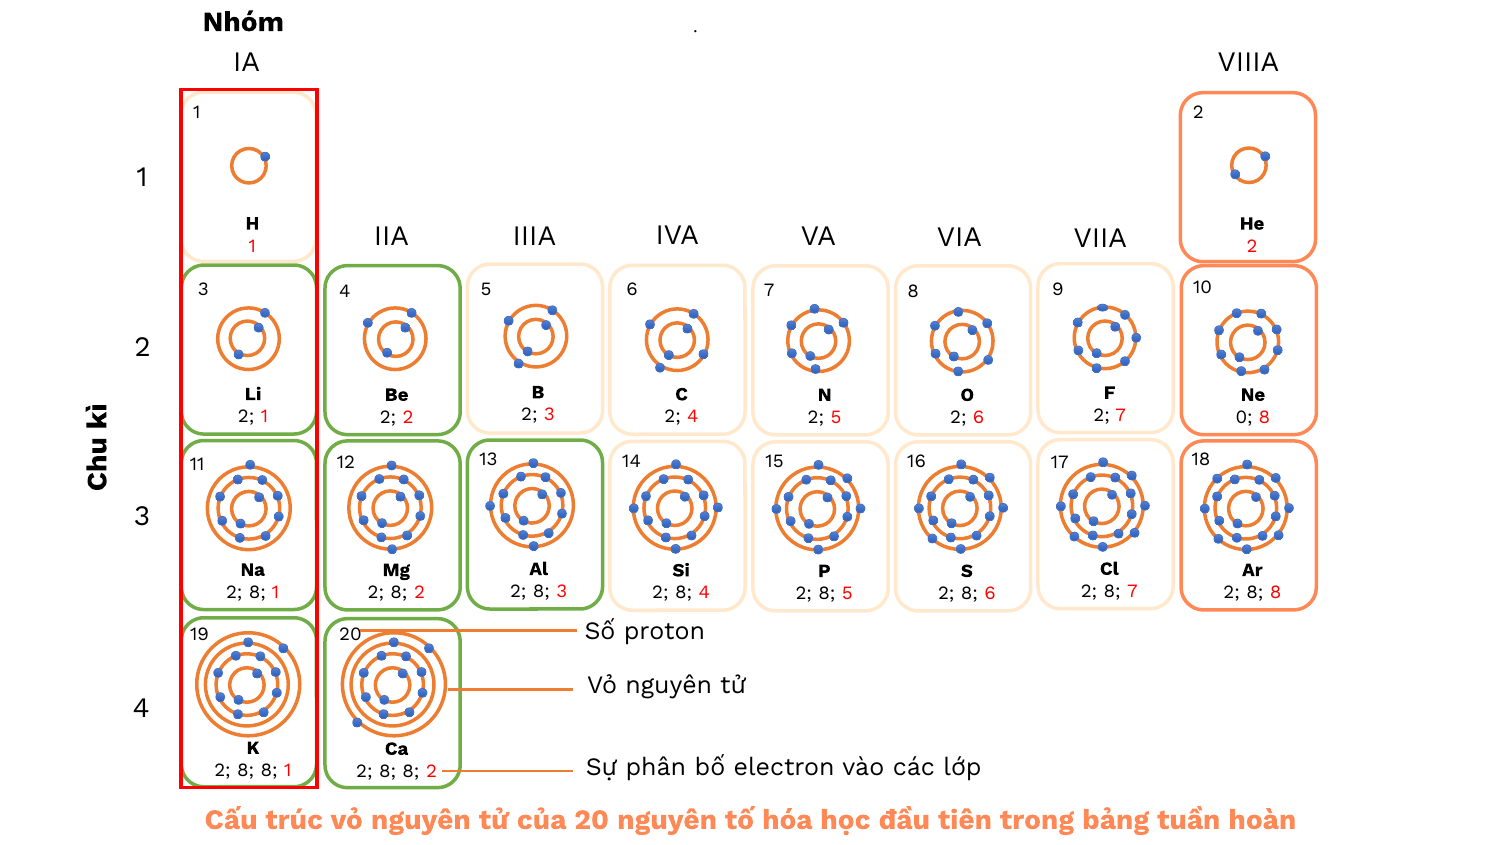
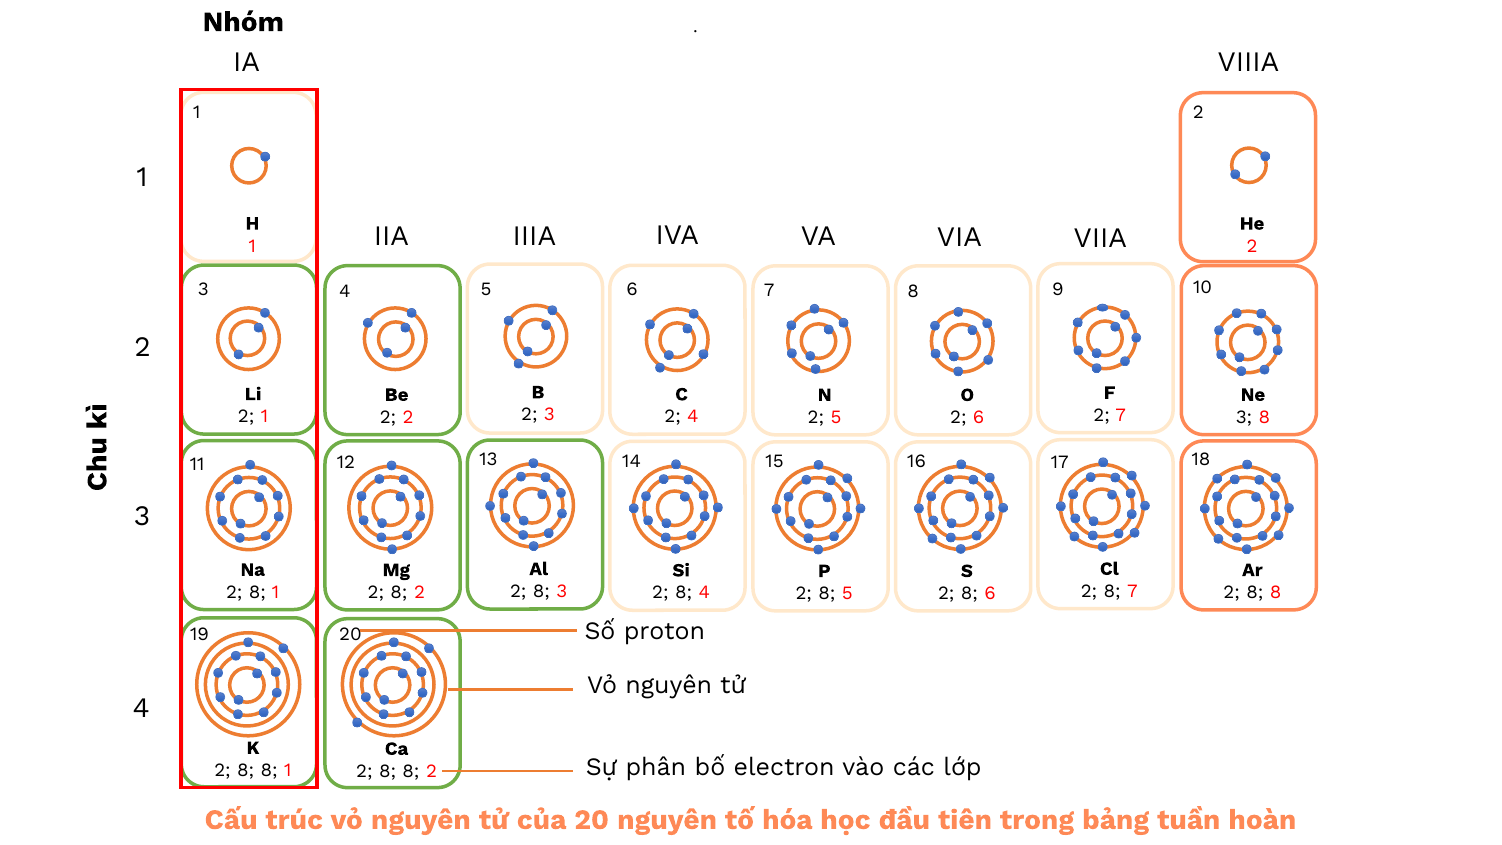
0 at (1244, 417): 0 -> 3
